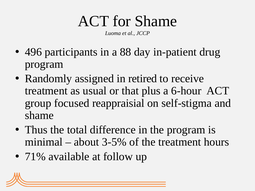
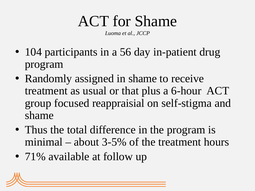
496: 496 -> 104
88: 88 -> 56
in retired: retired -> shame
